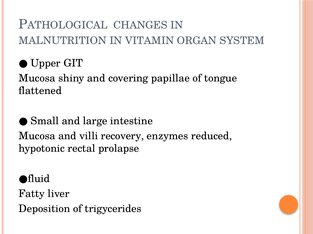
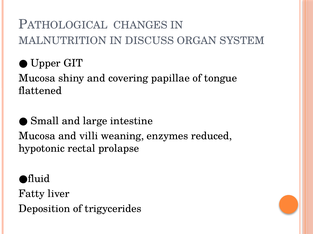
VITAMIN: VITAMIN -> DISCUSS
recovery: recovery -> weaning
